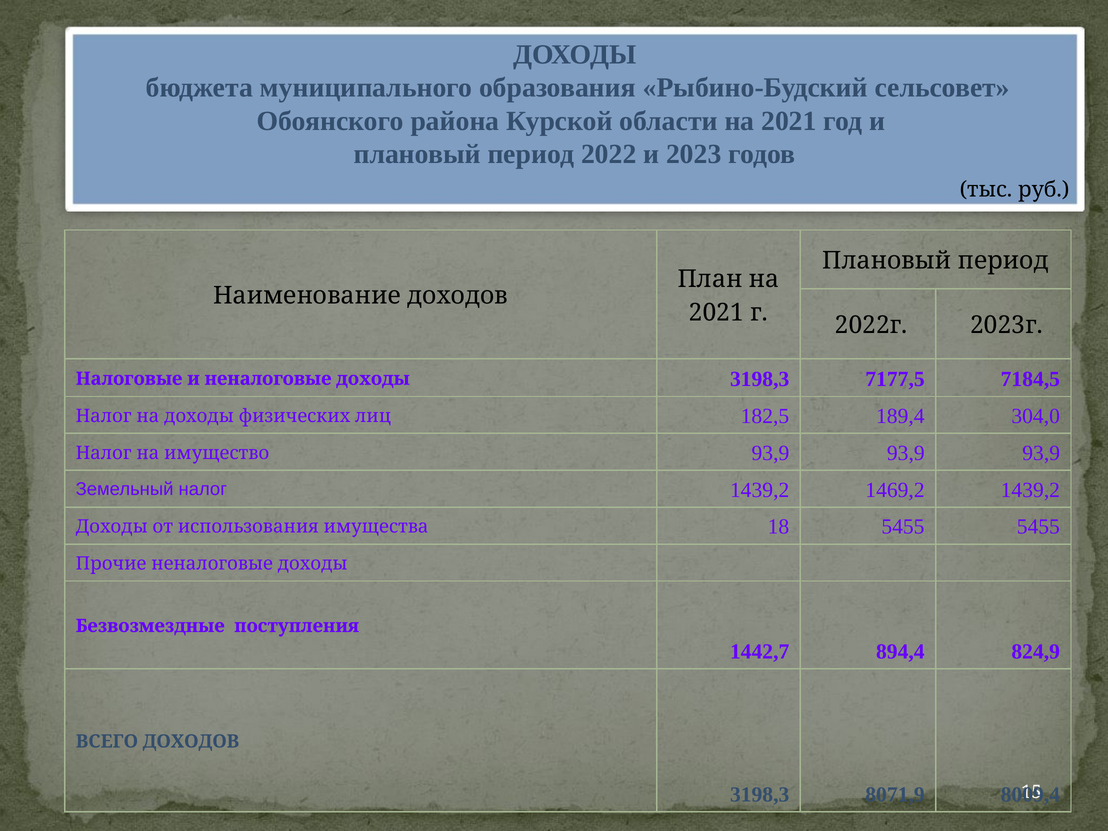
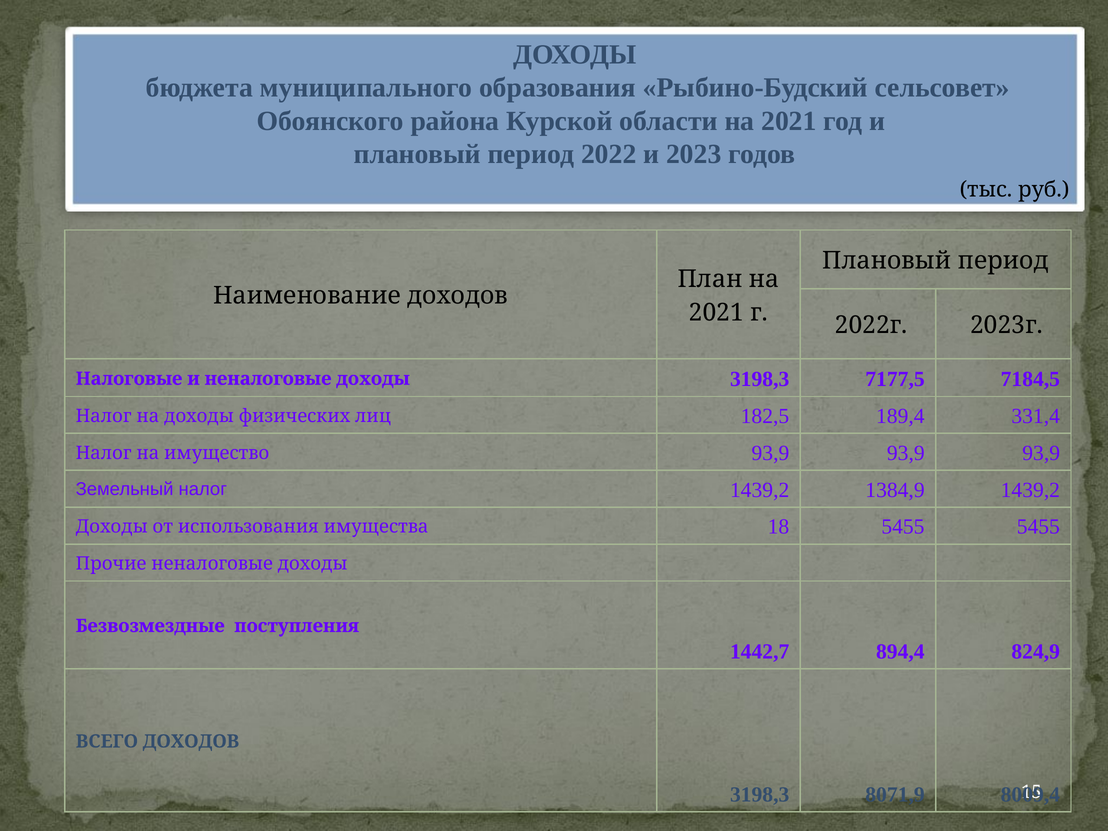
304,0: 304,0 -> 331,4
1469,2: 1469,2 -> 1384,9
